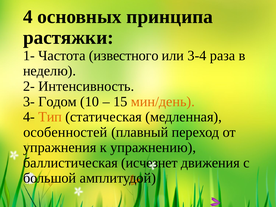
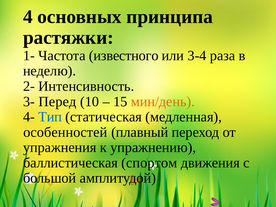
Годом: Годом -> Перед
Тип colour: orange -> blue
исчезнет: исчезнет -> спортом
